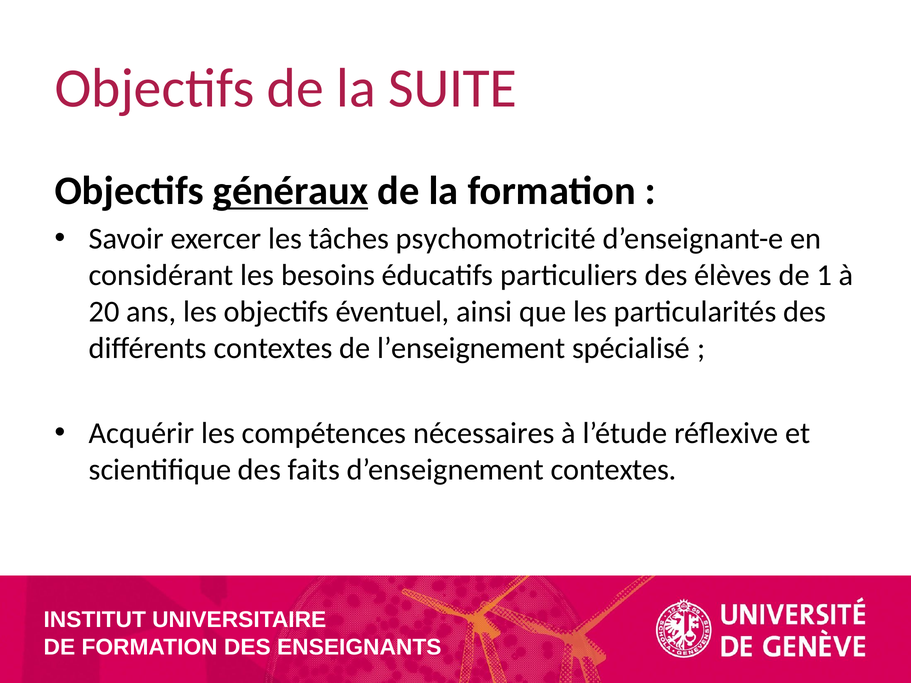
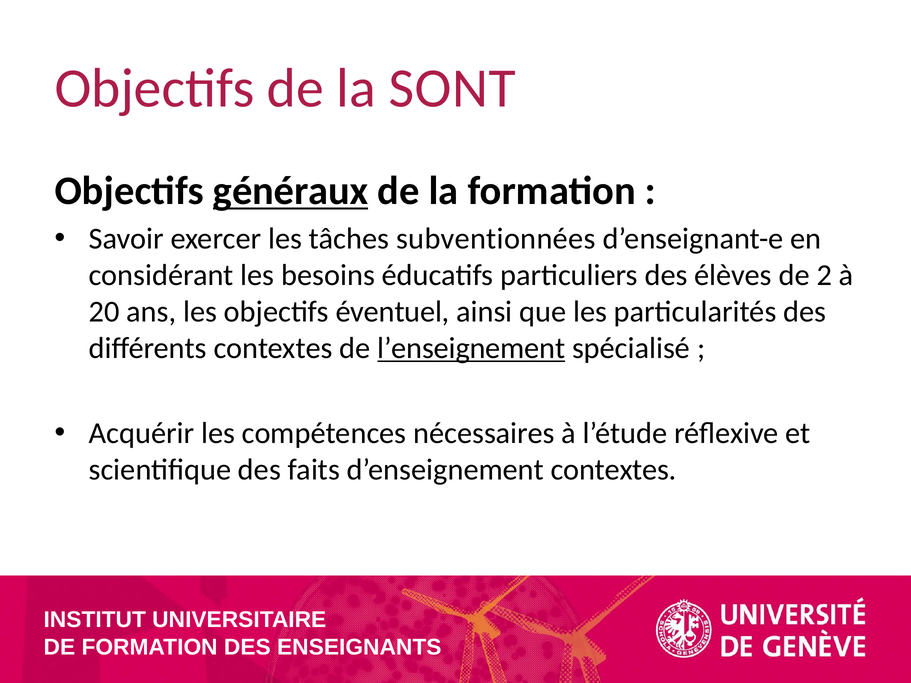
SUITE: SUITE -> SONT
psychomotricité: psychomotricité -> subventionnées
1: 1 -> 2
l’enseignement underline: none -> present
